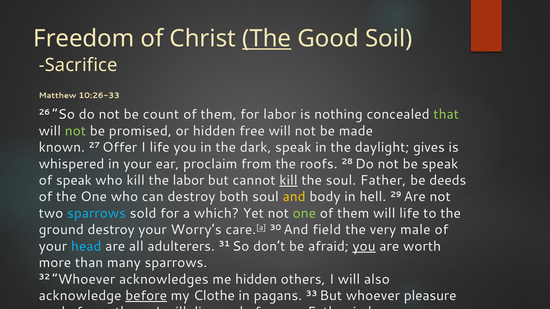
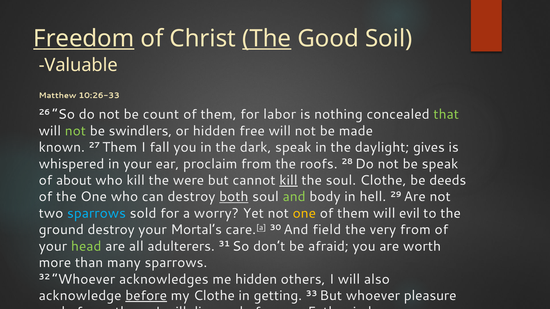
Freedom underline: none -> present
Sacrifice: Sacrifice -> Valuable
promised: promised -> swindlers
27 Offer: Offer -> Them
I life: life -> fall
of speak: speak -> about
the labor: labor -> were
soul Father: Father -> Clothe
both underline: none -> present
and at (294, 197) colour: yellow -> light green
which: which -> worry
one at (304, 213) colour: light green -> yellow
will life: life -> evil
Worry’s: Worry’s -> Mortal’s
very male: male -> from
head colour: light blue -> light green
you at (364, 246) underline: present -> none
pagans: pagans -> getting
